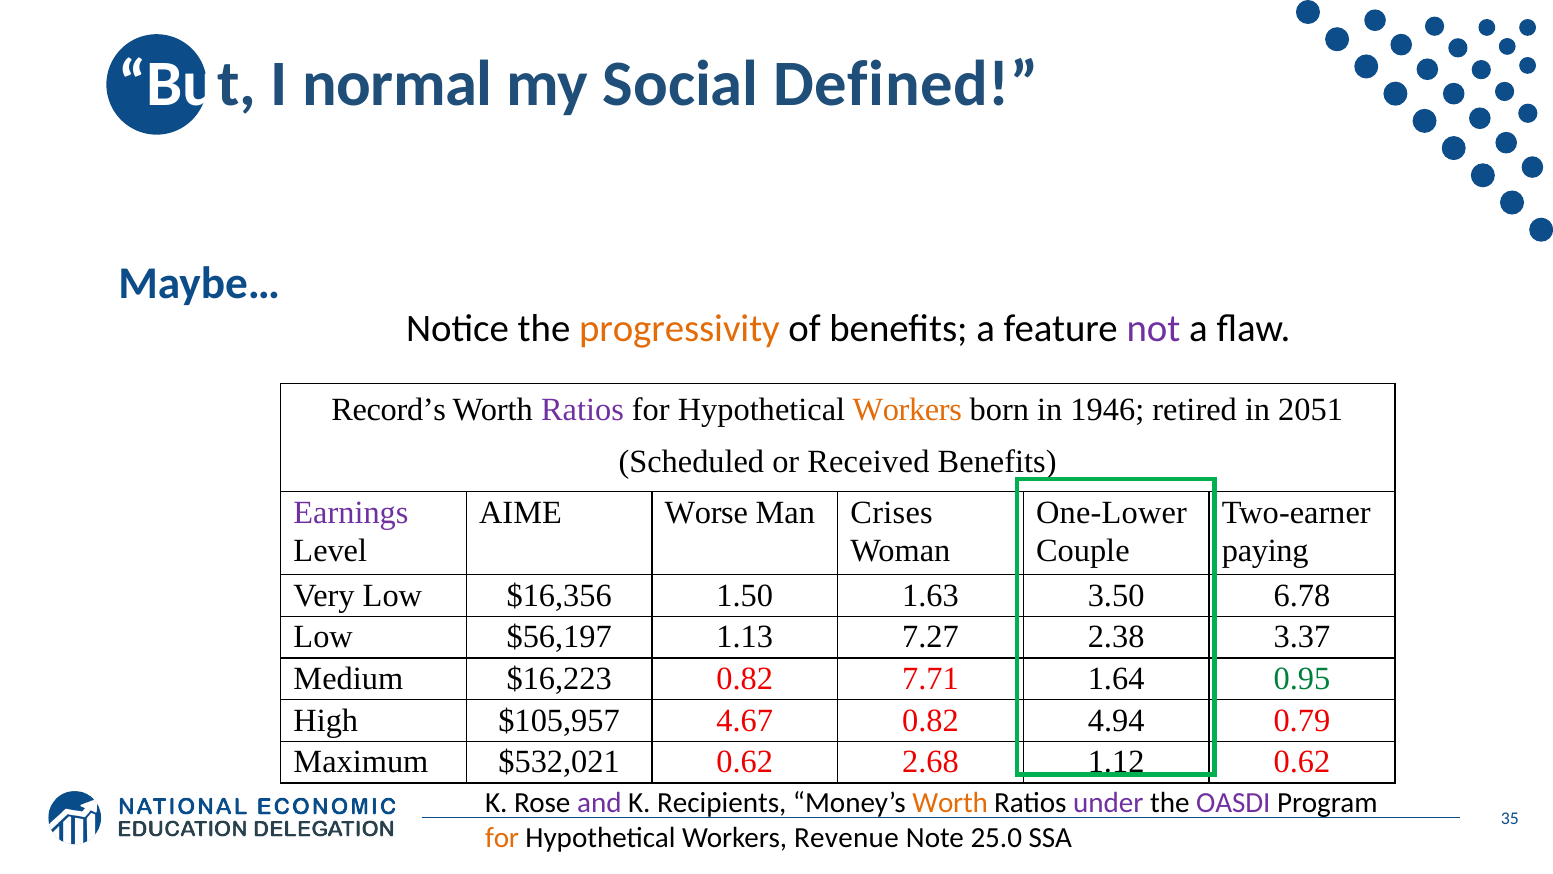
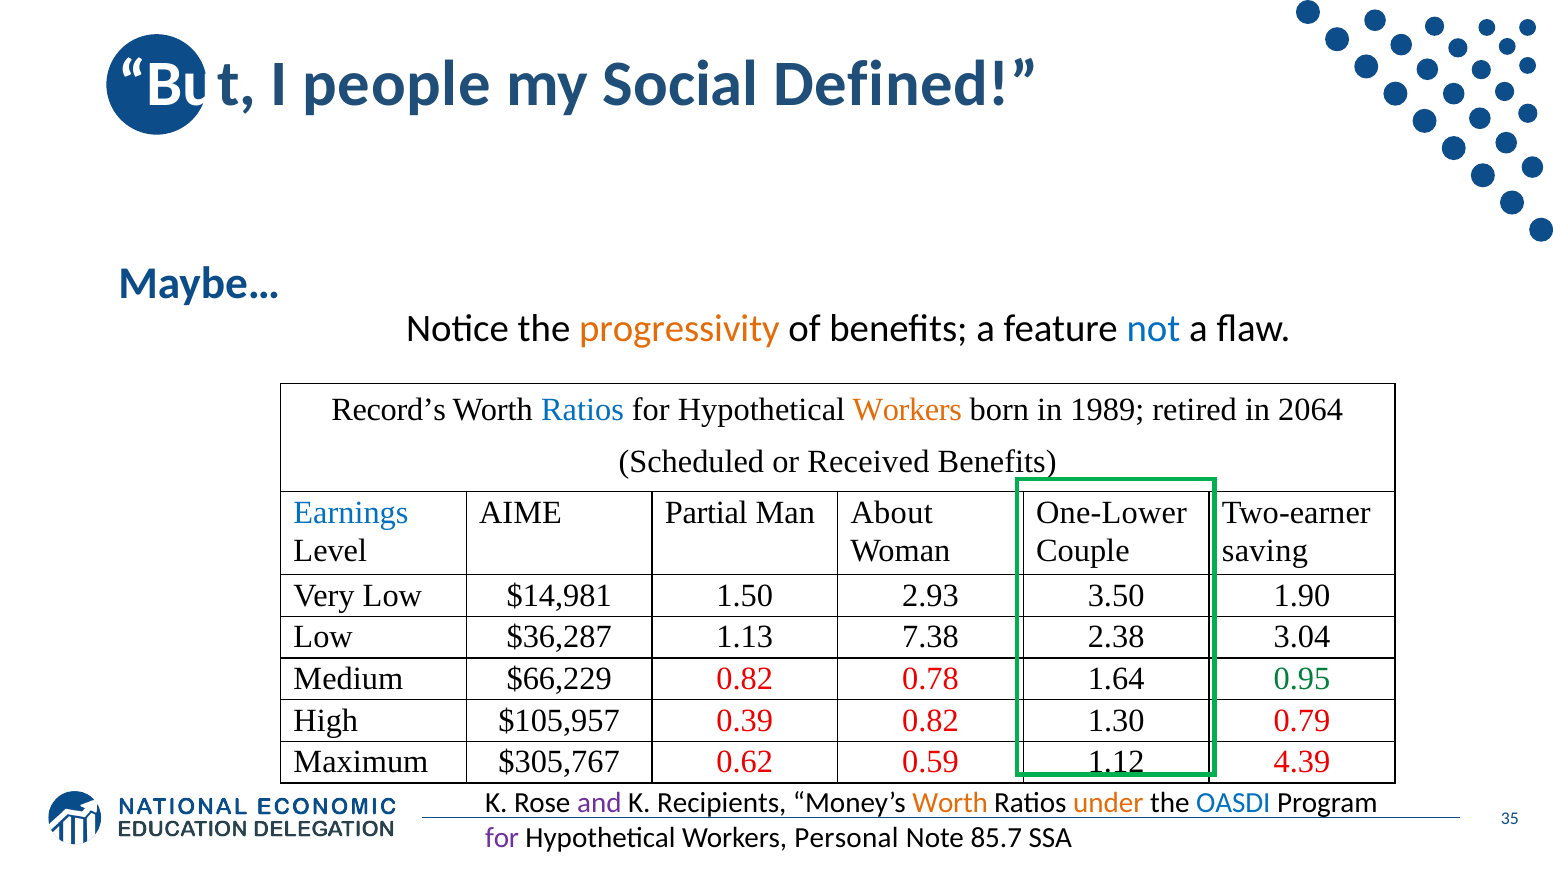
normal: normal -> people
not colour: purple -> blue
Ratios at (582, 410) colour: purple -> blue
1946: 1946 -> 1989
2051: 2051 -> 2064
Earnings colour: purple -> blue
Worse: Worse -> Partial
Crises: Crises -> About
paying: paying -> saving
$16,356: $16,356 -> $14,981
1.63: 1.63 -> 2.93
6.78: 6.78 -> 1.90
$56,197: $56,197 -> $36,287
7.27: 7.27 -> 7.38
3.37: 3.37 -> 3.04
$16,223: $16,223 -> $66,229
7.71: 7.71 -> 0.78
4.67: 4.67 -> 0.39
4.94: 4.94 -> 1.30
$532,021: $532,021 -> $305,767
2.68: 2.68 -> 0.59
0.62 at (1302, 762): 0.62 -> 4.39
under colour: purple -> orange
OASDI colour: purple -> blue
for at (502, 837) colour: orange -> purple
Revenue: Revenue -> Personal
25.0: 25.0 -> 85.7
